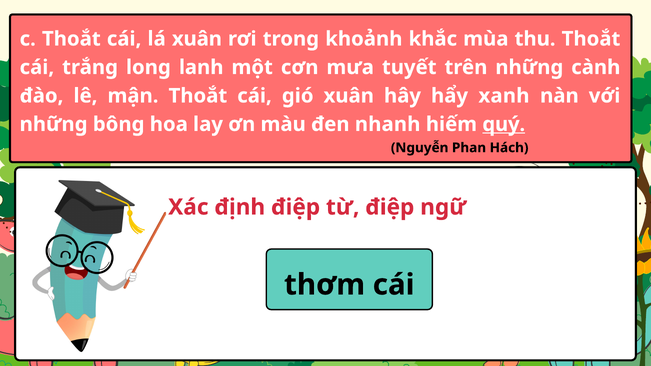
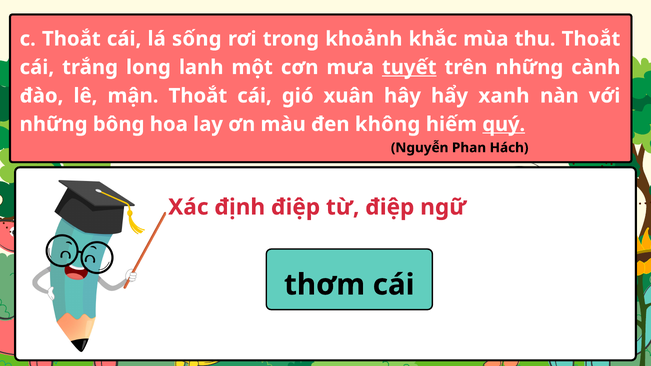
lá xuân: xuân -> sống
tuyết underline: none -> present
nhanh: nhanh -> không
